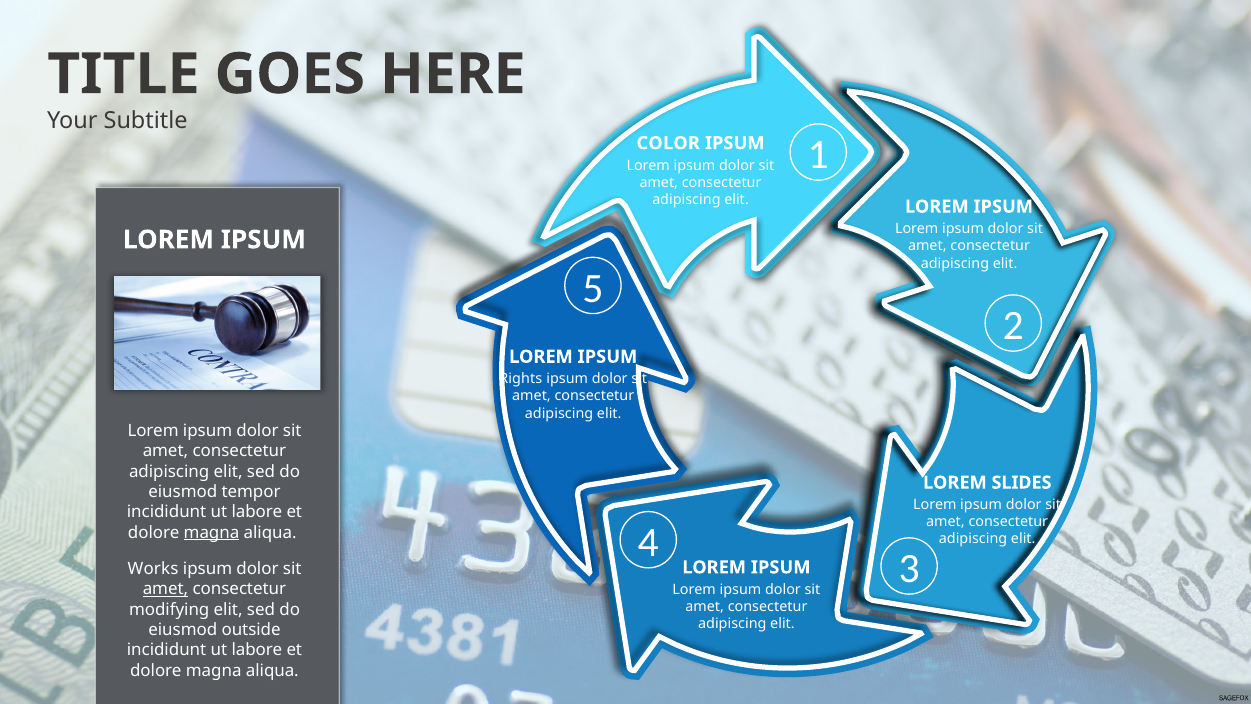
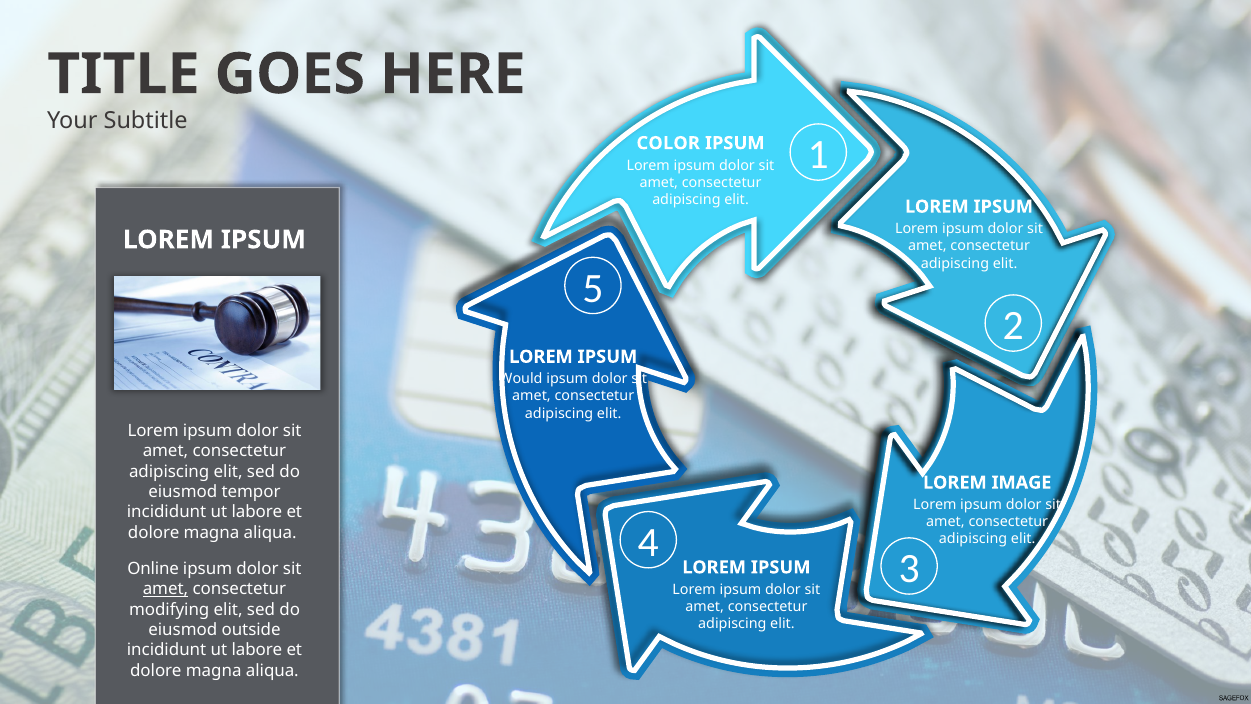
Rights: Rights -> Would
SLIDES: SLIDES -> IMAGE
magna at (212, 532) underline: present -> none
Works: Works -> Online
